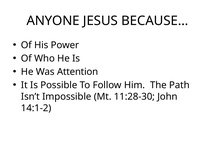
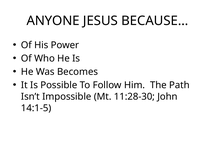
Attention: Attention -> Becomes
14:1-2: 14:1-2 -> 14:1-5
